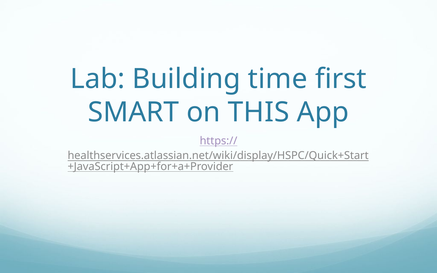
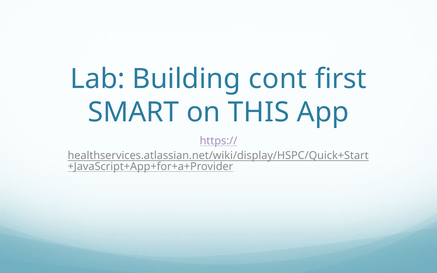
time: time -> cont
